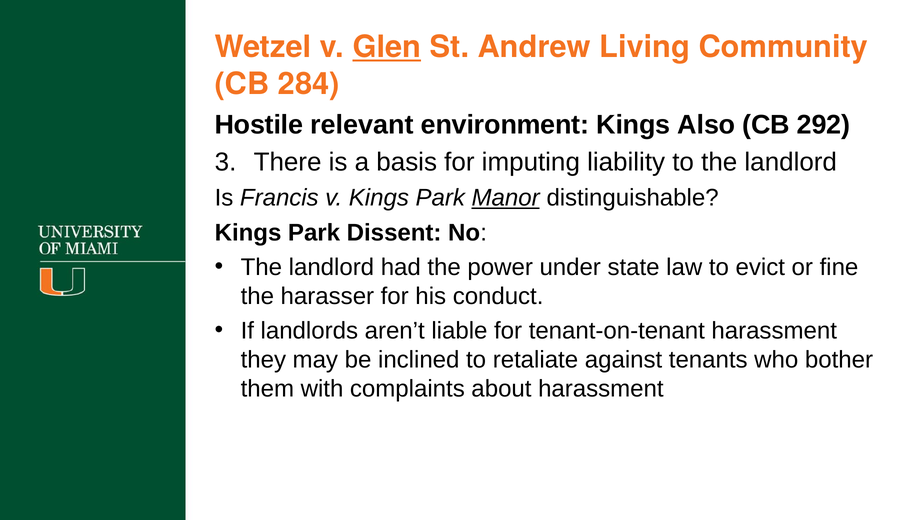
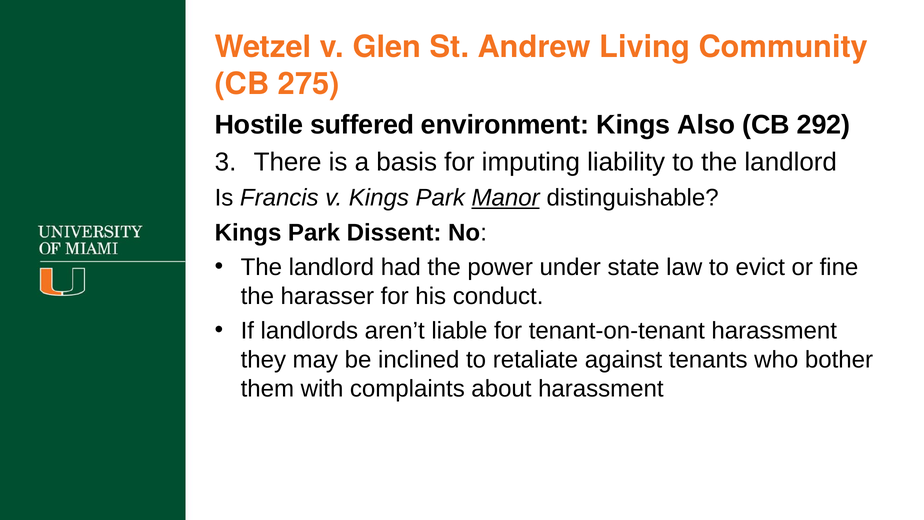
Glen underline: present -> none
284: 284 -> 275
relevant: relevant -> suffered
